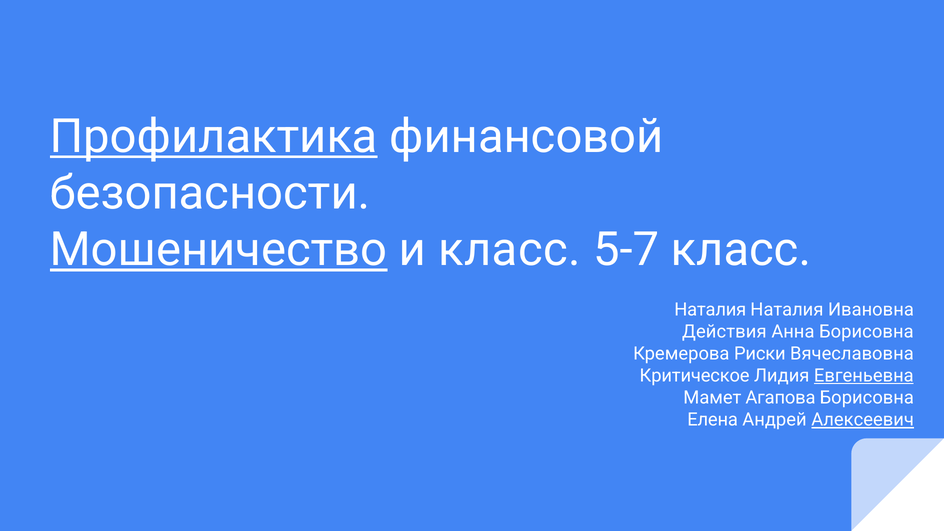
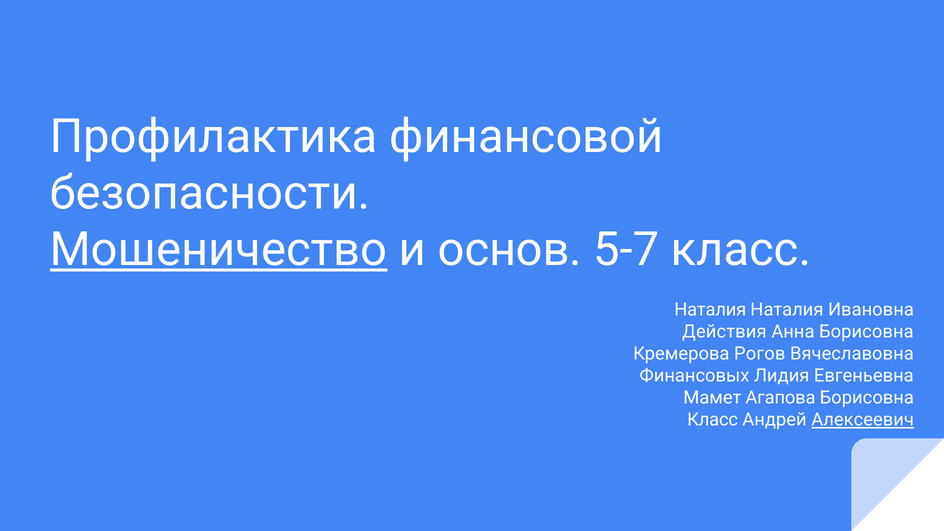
Профилактика underline: present -> none
и класс: класс -> основ
Риски: Риски -> Рогов
Критическое: Критическое -> Финансовых
Евгеньевна underline: present -> none
Елена at (713, 420): Елена -> Класс
